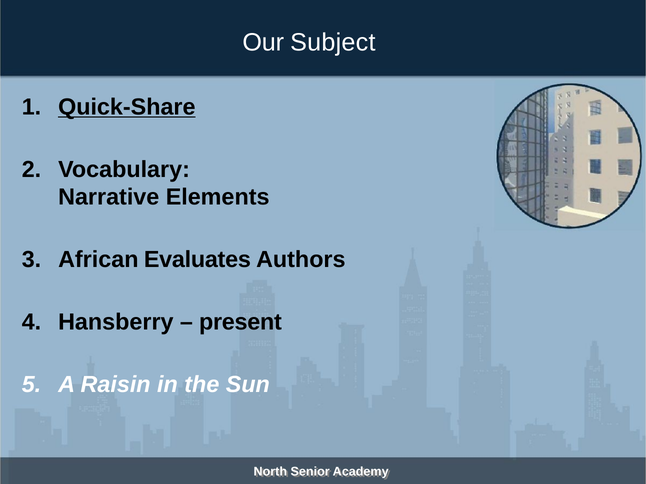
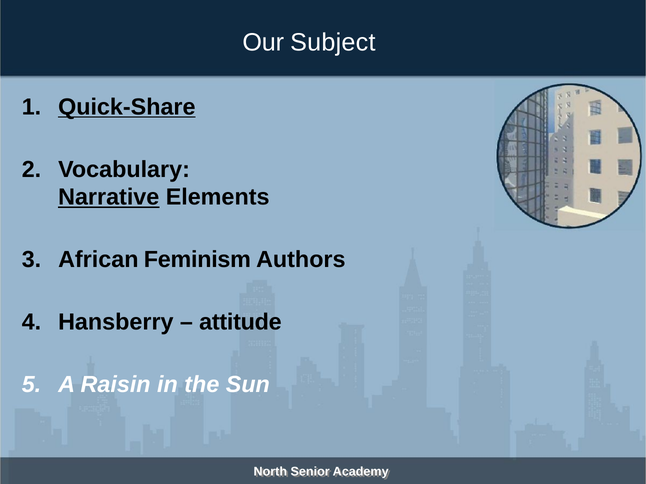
Narrative underline: none -> present
Evaluates: Evaluates -> Feminism
present: present -> attitude
